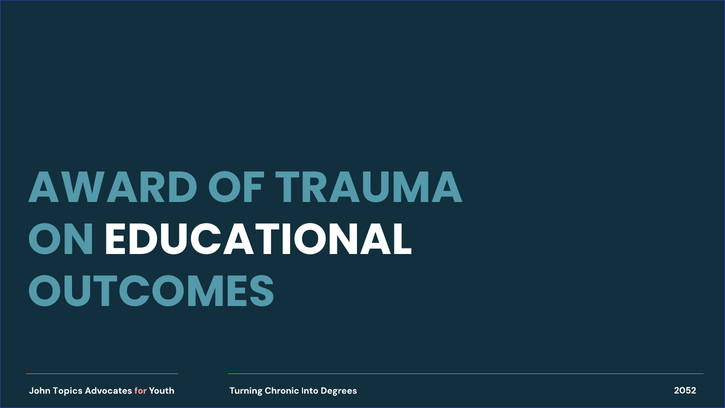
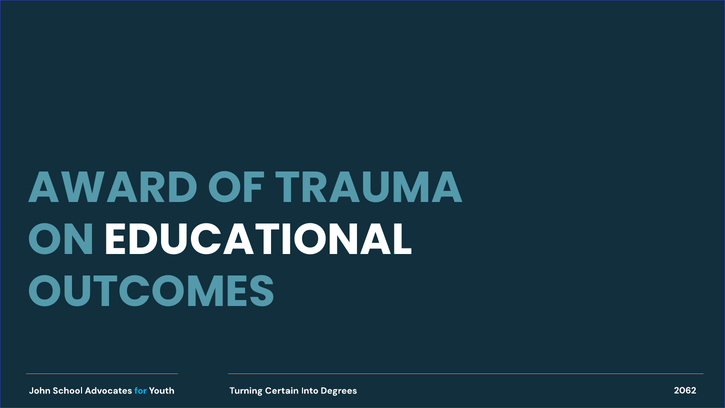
Topics: Topics -> School
for colour: pink -> light blue
Chronic: Chronic -> Certain
2052: 2052 -> 2062
